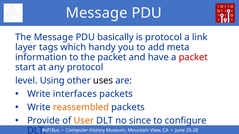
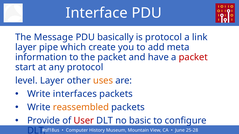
Message at (97, 13): Message -> Interface
tags: tags -> pipe
handy: handy -> create
level Using: Using -> Layer
uses colour: black -> orange
User colour: orange -> red
since: since -> basic
